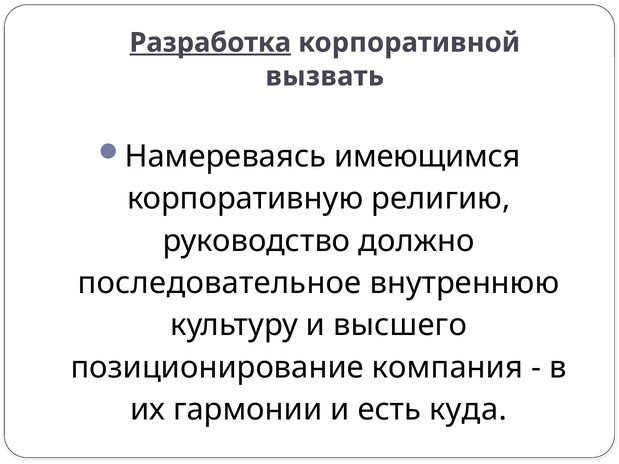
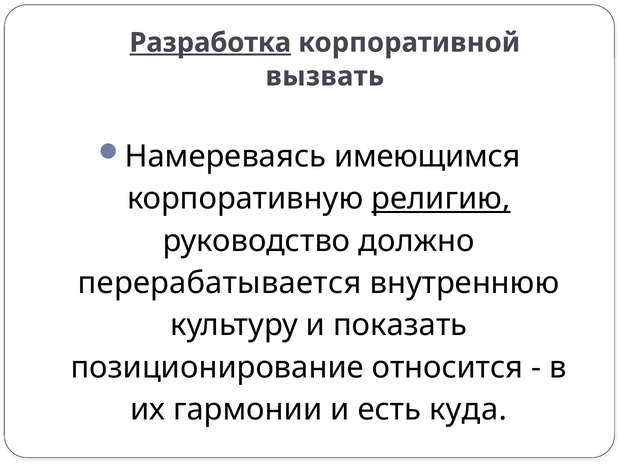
религию underline: none -> present
последовательное: последовательное -> перерабатывается
высшего: высшего -> показать
компания: компания -> относится
